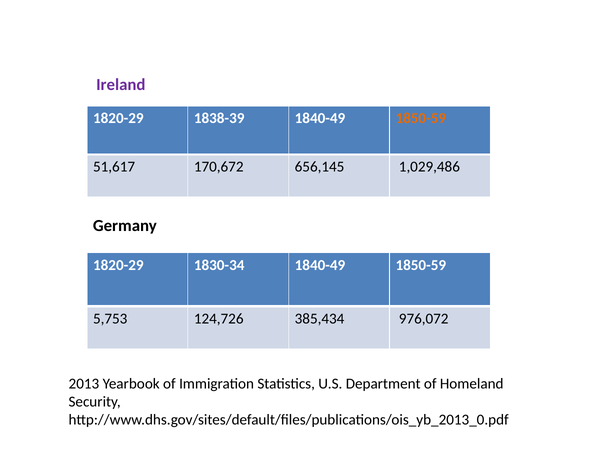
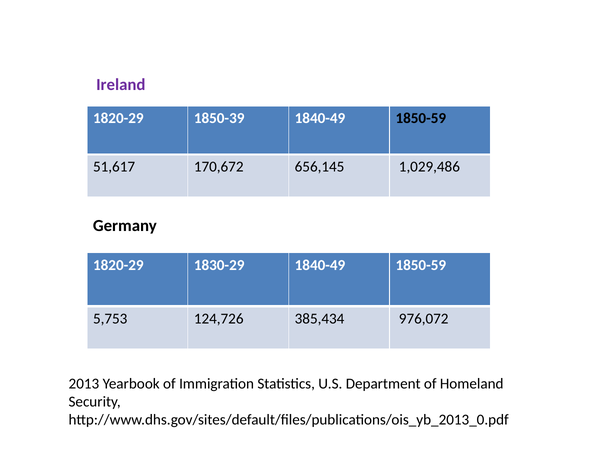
1838-39: 1838-39 -> 1850-39
1850-59 at (421, 118) colour: orange -> black
1830-34: 1830-34 -> 1830-29
